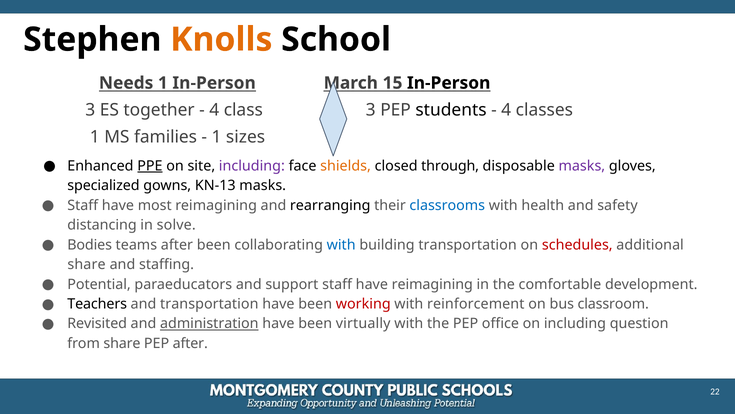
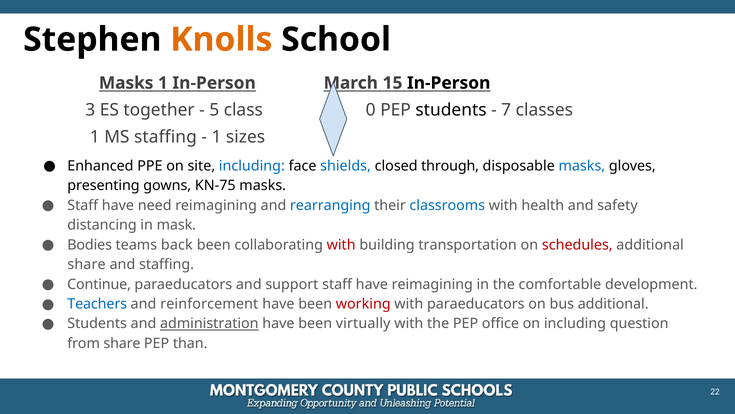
Needs at (126, 83): Needs -> Masks
4 at (214, 110): 4 -> 5
class 3: 3 -> 0
4 at (506, 110): 4 -> 7
MS families: families -> staffing
PPE underline: present -> none
including at (252, 166) colour: purple -> blue
shields colour: orange -> blue
masks at (582, 166) colour: purple -> blue
specialized: specialized -> presenting
KN-13: KN-13 -> KN-75
most: most -> need
rearranging colour: black -> blue
solve: solve -> mask
teams after: after -> back
with at (341, 244) colour: blue -> red
Potential: Potential -> Continue
Teachers colour: black -> blue
and transportation: transportation -> reinforcement
with reinforcement: reinforcement -> paraeducators
bus classroom: classroom -> additional
Revisited at (97, 323): Revisited -> Students
PEP after: after -> than
